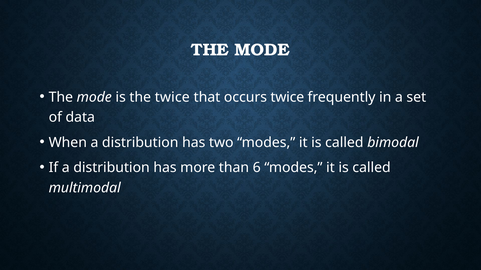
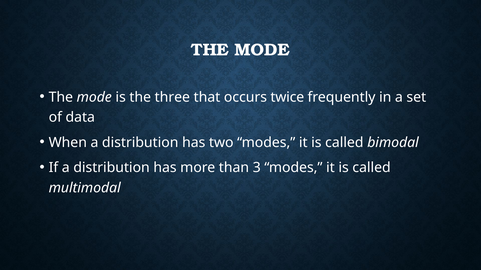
the twice: twice -> three
6: 6 -> 3
